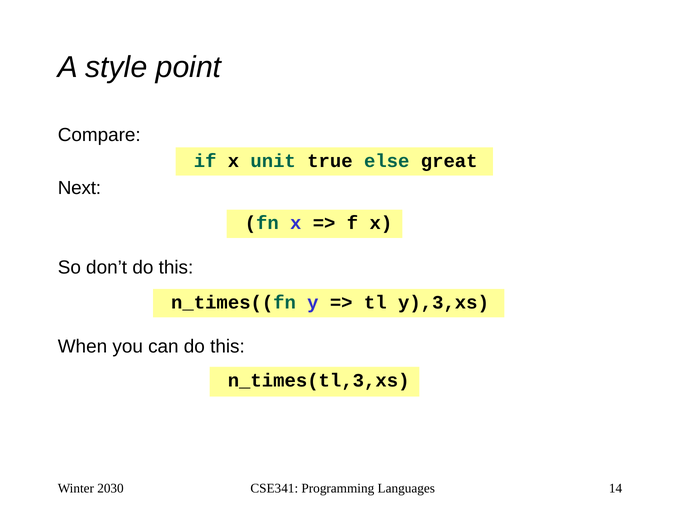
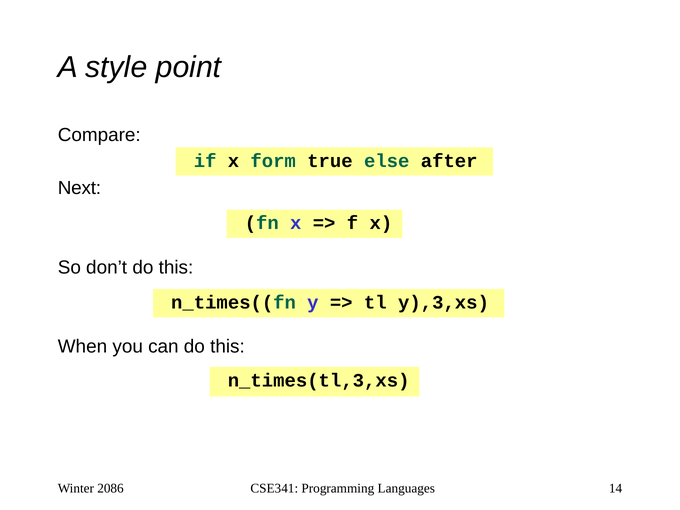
unit: unit -> form
great: great -> after
2030: 2030 -> 2086
